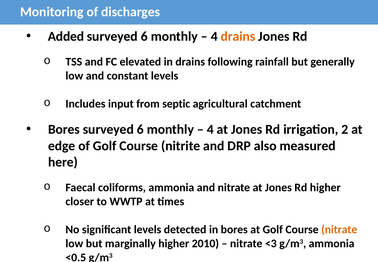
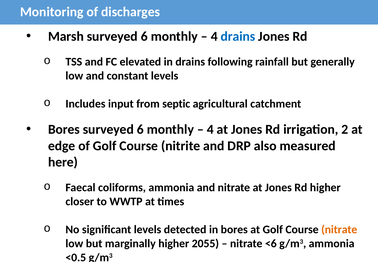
Added: Added -> Marsh
drains at (238, 36) colour: orange -> blue
2010: 2010 -> 2055
<3: <3 -> <6
